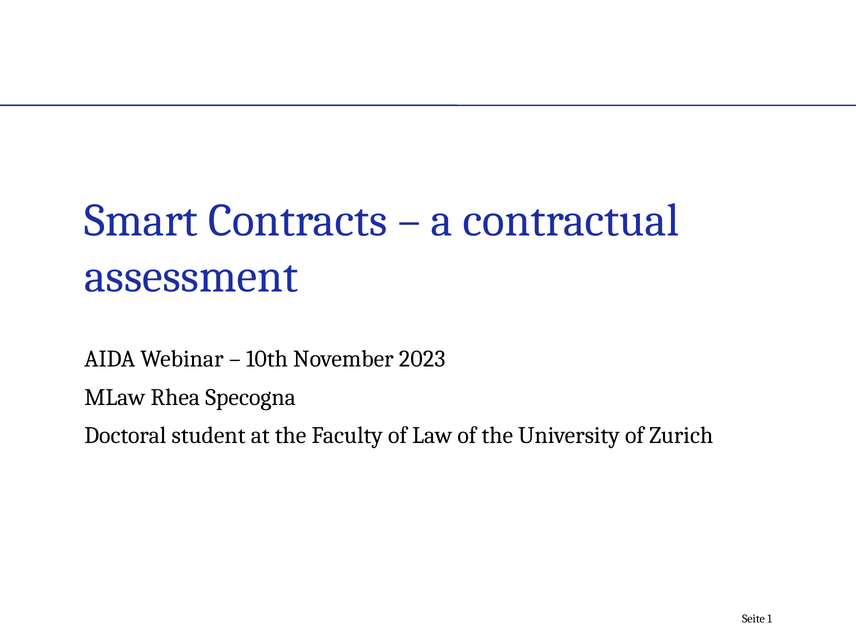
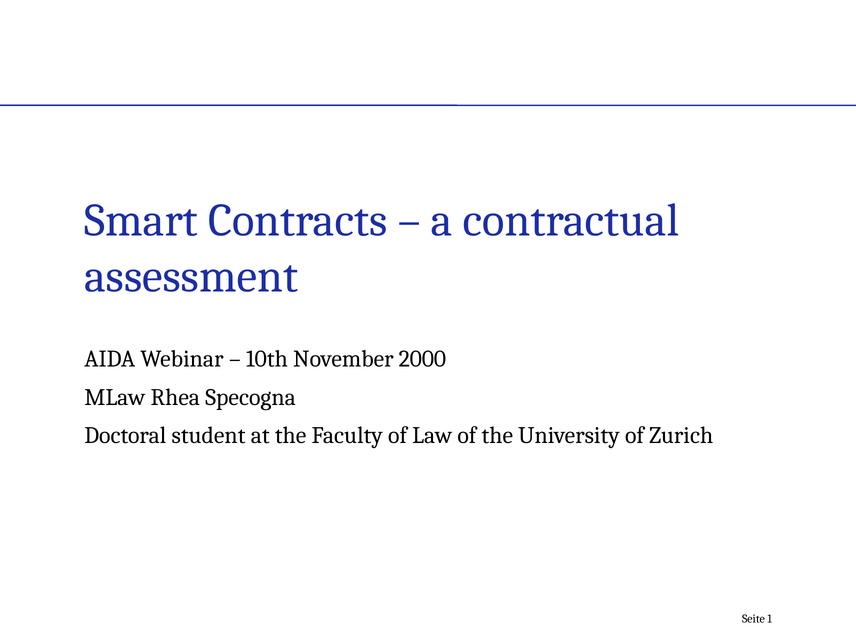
2023: 2023 -> 2000
